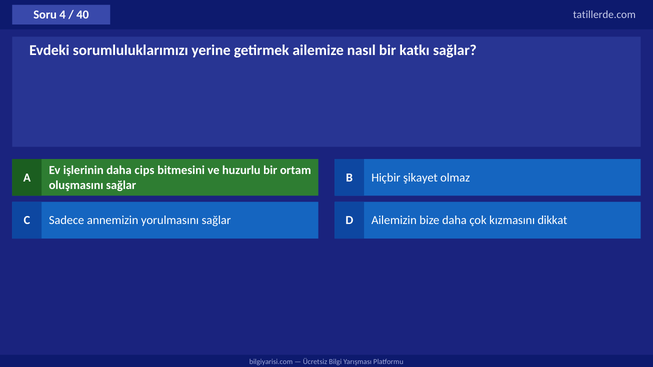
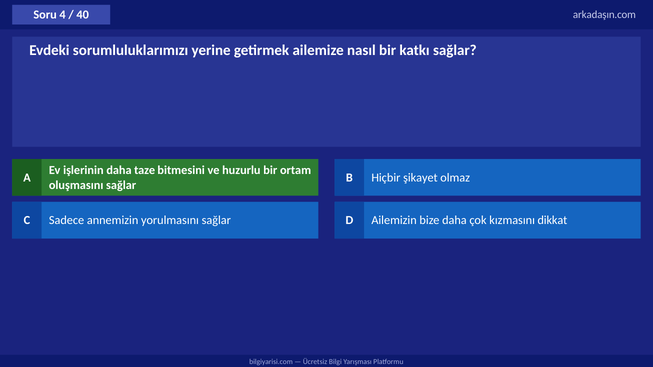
tatillerde.com: tatillerde.com -> arkadaşın.com
cips: cips -> taze
